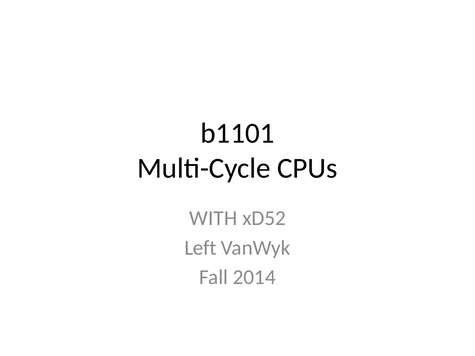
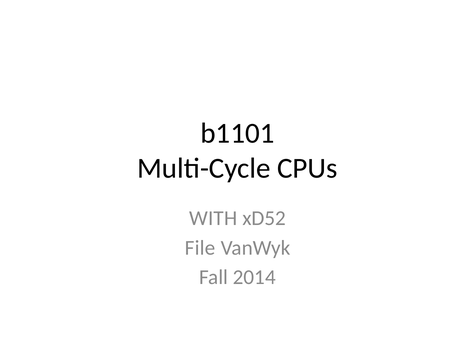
Left: Left -> File
